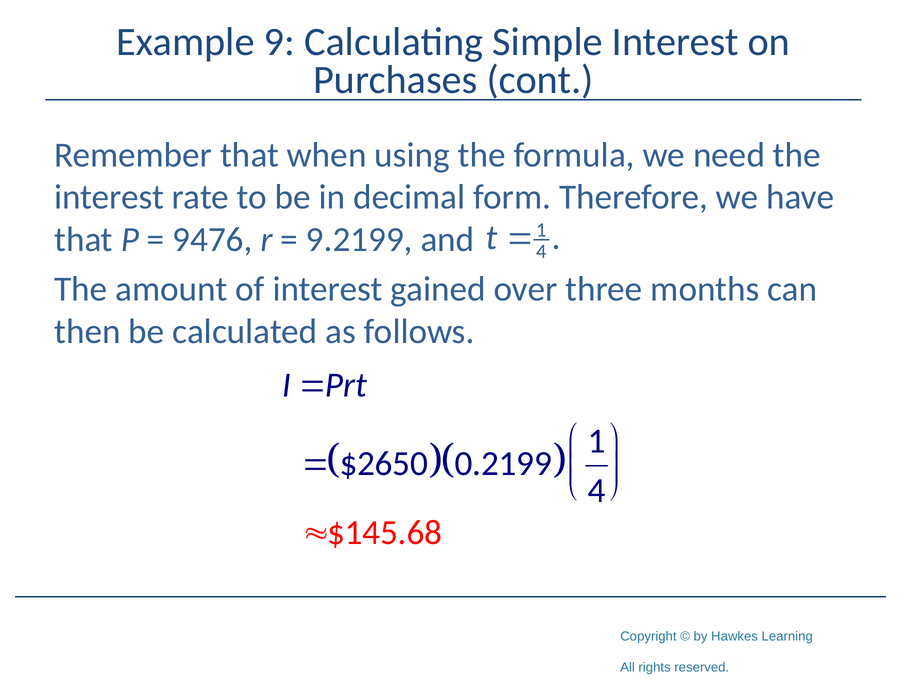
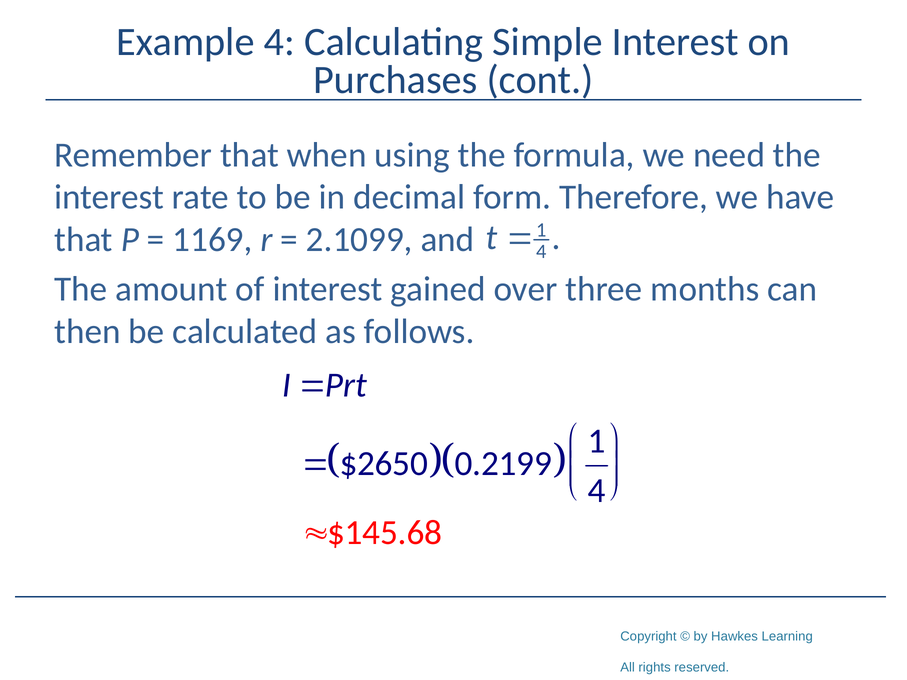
Example 9: 9 -> 4
9476: 9476 -> 1169
9.2199: 9.2199 -> 2.1099
